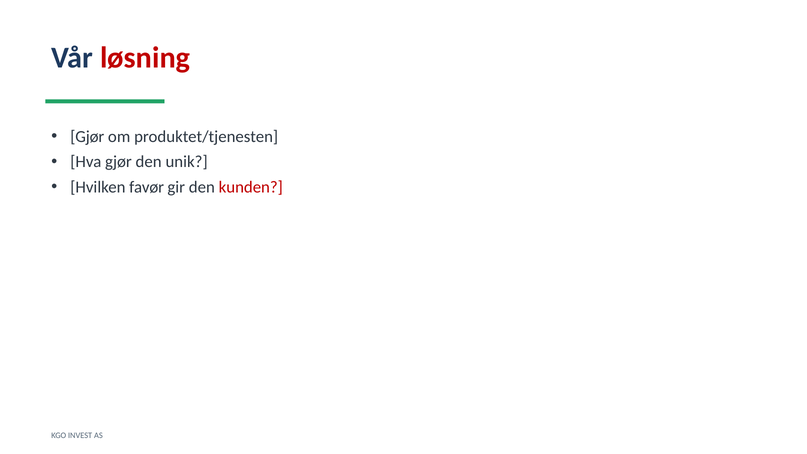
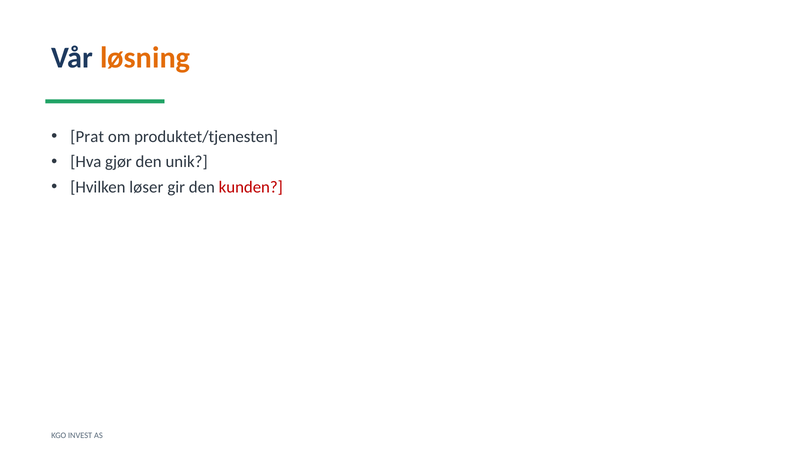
løsning colour: red -> orange
Gjør at (87, 137): Gjør -> Prat
favør: favør -> løser
